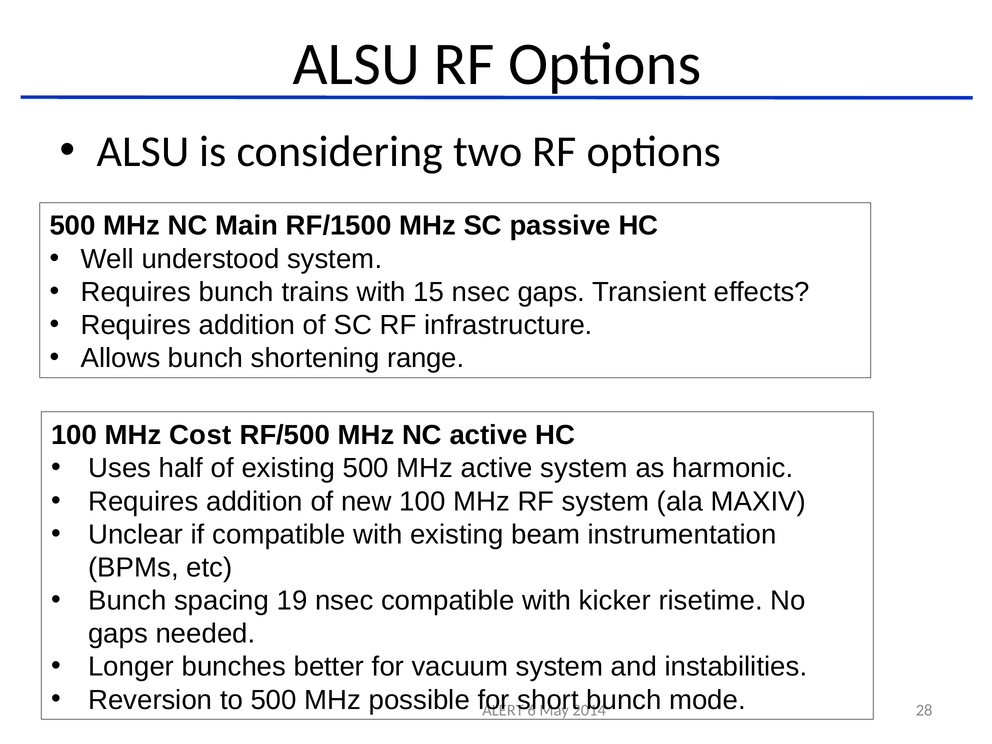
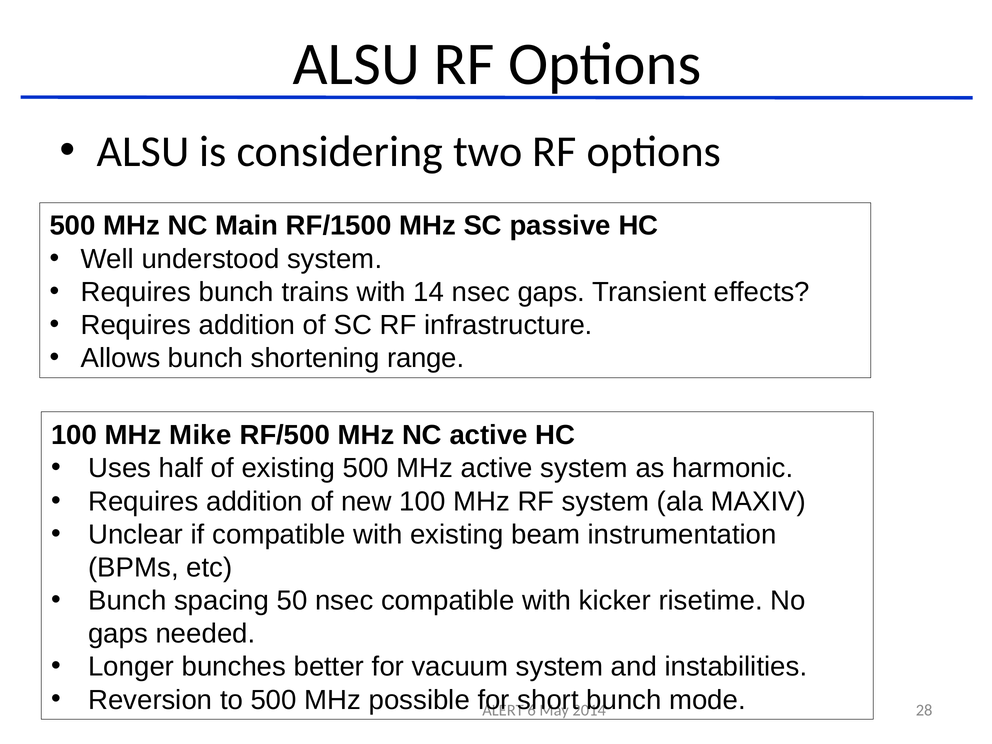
15: 15 -> 14
Cost: Cost -> Mike
19: 19 -> 50
